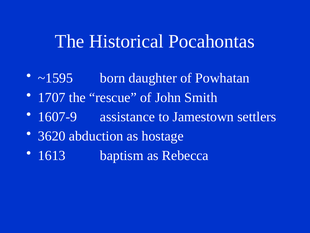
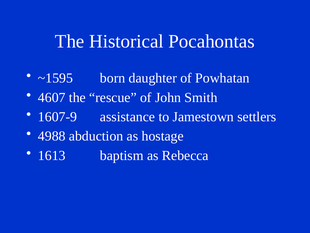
1707: 1707 -> 4607
3620: 3620 -> 4988
